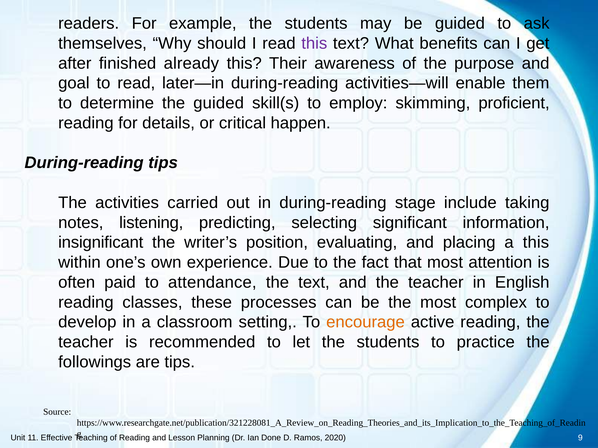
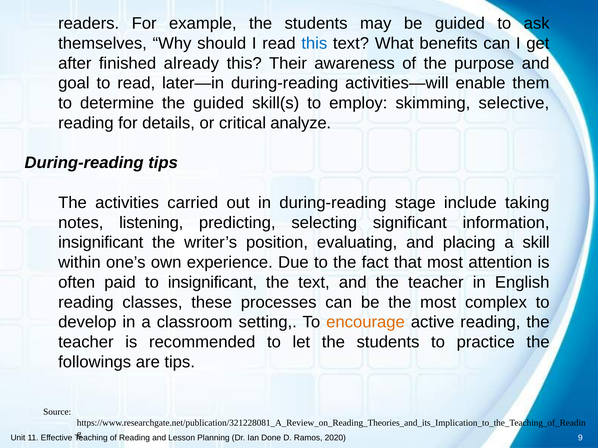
this at (314, 43) colour: purple -> blue
proficient: proficient -> selective
happen: happen -> analyze
a this: this -> skill
to attendance: attendance -> insignificant
